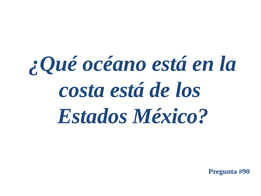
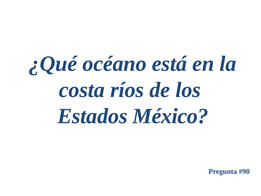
costa está: está -> ríos
